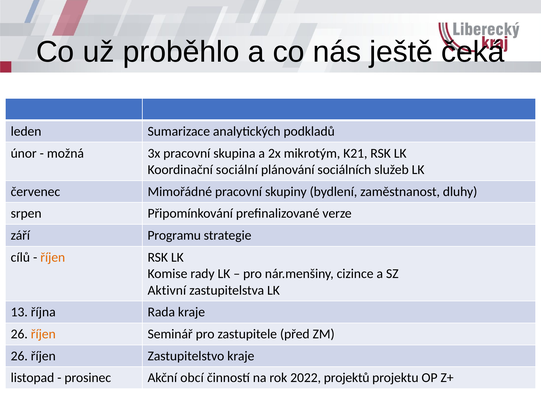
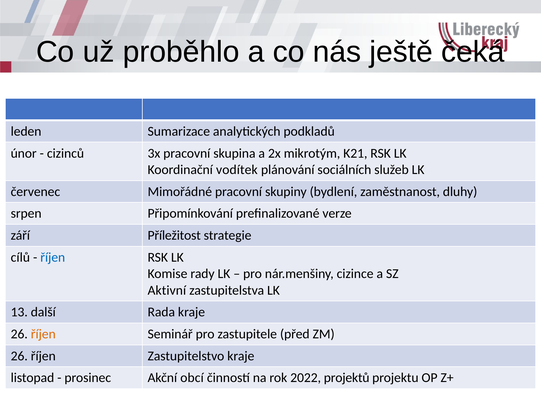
možná: možná -> cizinců
sociální: sociální -> vodítek
Programu: Programu -> Příležitost
říjen at (53, 258) colour: orange -> blue
října: října -> další
